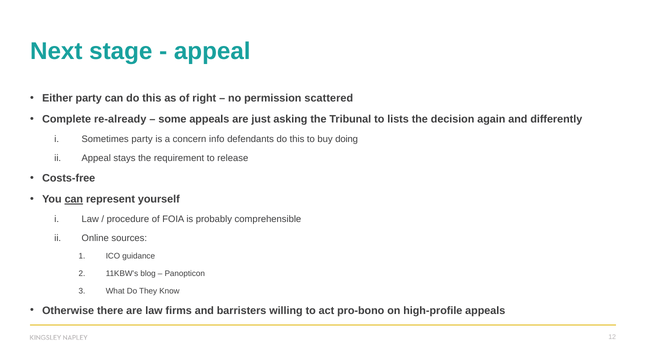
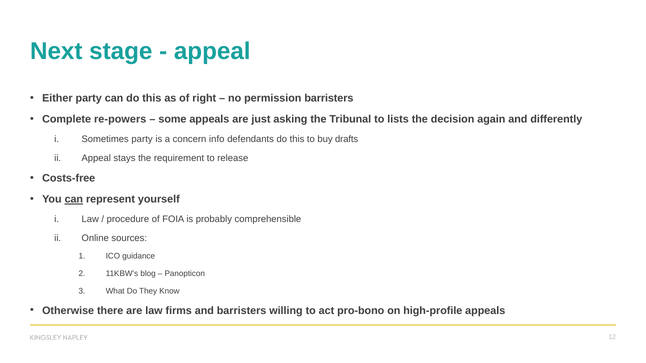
permission scattered: scattered -> barristers
re-already: re-already -> re-powers
doing: doing -> drafts
